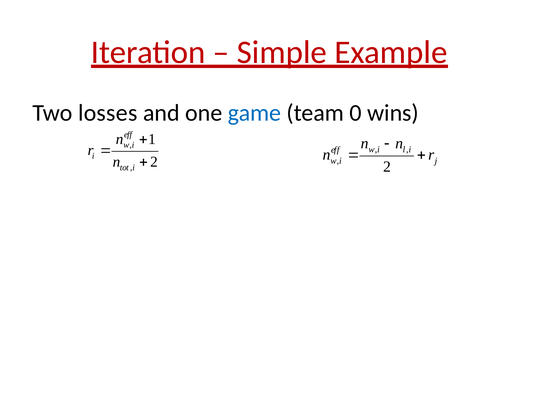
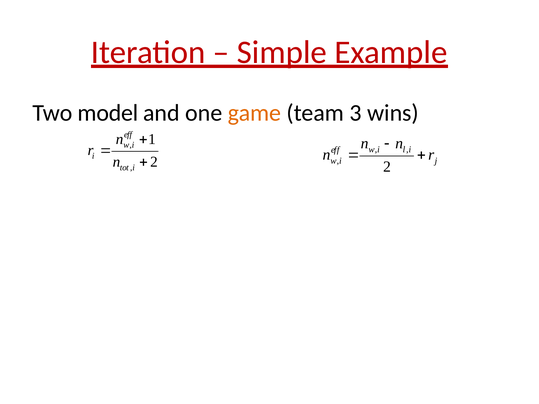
losses: losses -> model
game colour: blue -> orange
0: 0 -> 3
